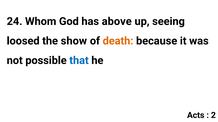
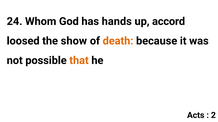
above: above -> hands
seeing: seeing -> accord
that colour: blue -> orange
